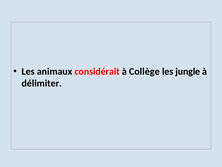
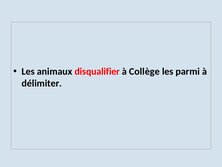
considérait: considérait -> disqualifier
jungle: jungle -> parmi
